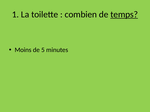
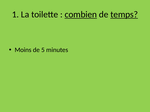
combien underline: none -> present
